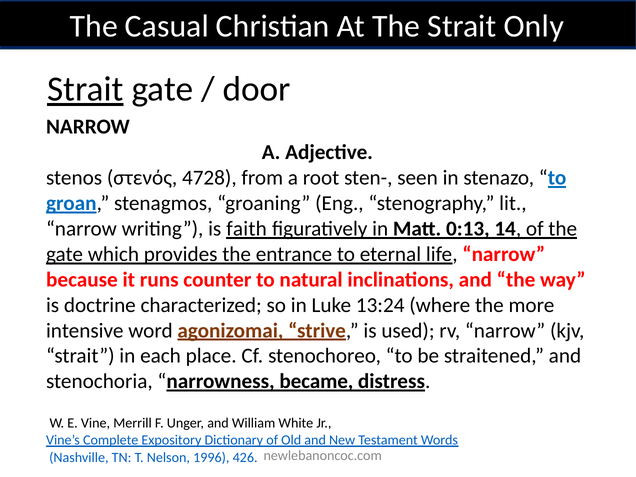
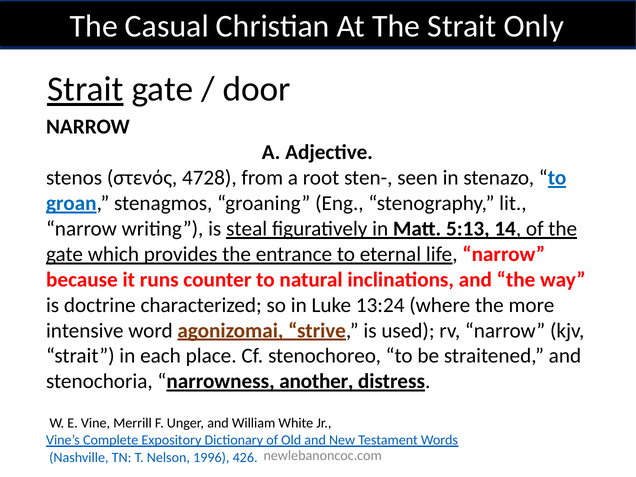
faith: faith -> steal
0:13: 0:13 -> 5:13
became: became -> another
